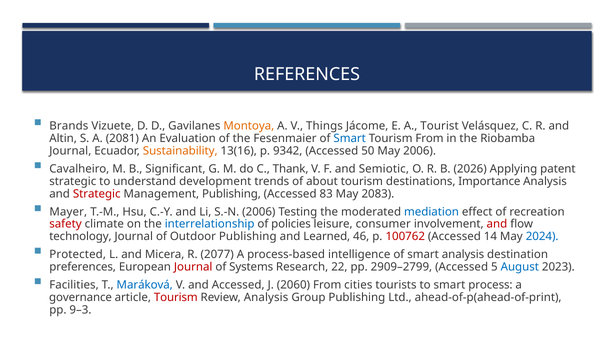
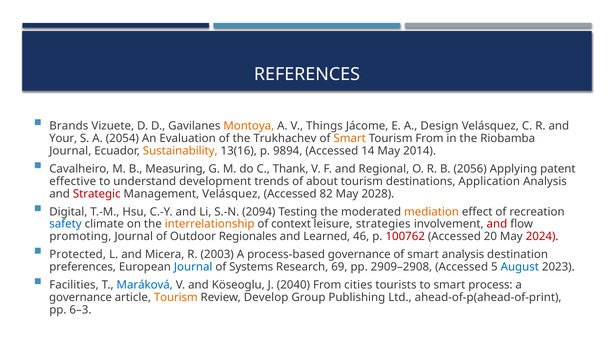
Tourist: Tourist -> Design
Altin: Altin -> Your
2081: 2081 -> 2054
Fesenmaier: Fesenmaier -> Trukhachev
Smart at (350, 139) colour: blue -> orange
9342: 9342 -> 9894
50: 50 -> 14
May 2006: 2006 -> 2014
Significant: Significant -> Measuring
Semiotic: Semiotic -> Regional
2026: 2026 -> 2056
strategic at (73, 182): strategic -> effective
Importance: Importance -> Application
Management Publishing: Publishing -> Velásquez
83: 83 -> 82
2083: 2083 -> 2028
Mayer: Mayer -> Digital
S.-N 2006: 2006 -> 2094
mediation colour: blue -> orange
safety colour: red -> blue
interrelationship colour: blue -> orange
policies: policies -> context
consumer: consumer -> strategies
technology: technology -> promoting
Outdoor Publishing: Publishing -> Regionales
14: 14 -> 20
2024 colour: blue -> red
2077: 2077 -> 2003
process-based intelligence: intelligence -> governance
Journal at (193, 267) colour: red -> blue
22: 22 -> 69
2909–2799: 2909–2799 -> 2909–2908
and Accessed: Accessed -> Köseoglu
2060: 2060 -> 2040
Tourism at (176, 298) colour: red -> orange
Review Analysis: Analysis -> Develop
9–3: 9–3 -> 6–3
